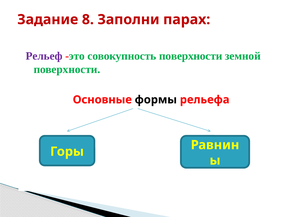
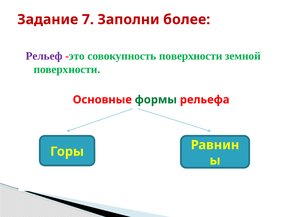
8: 8 -> 7
парах: парах -> более
формы colour: black -> green
